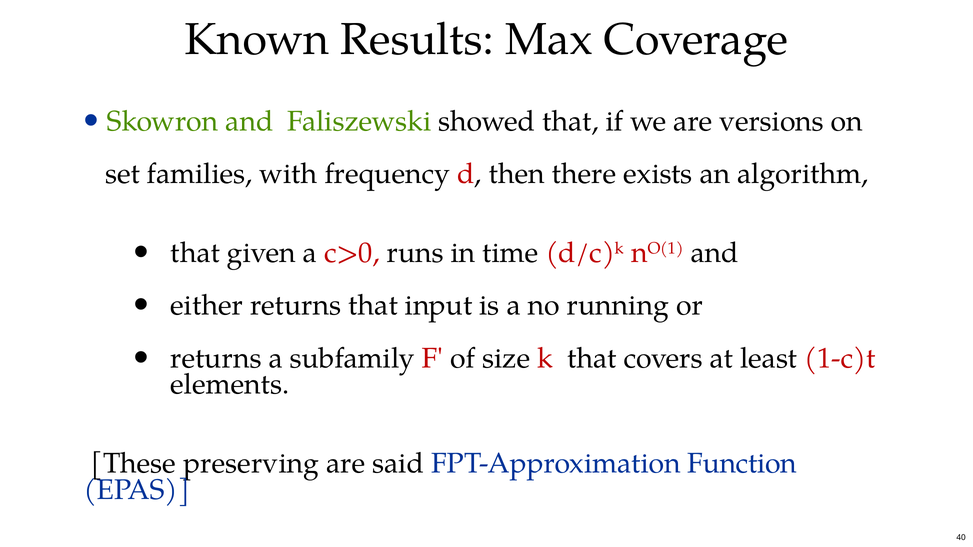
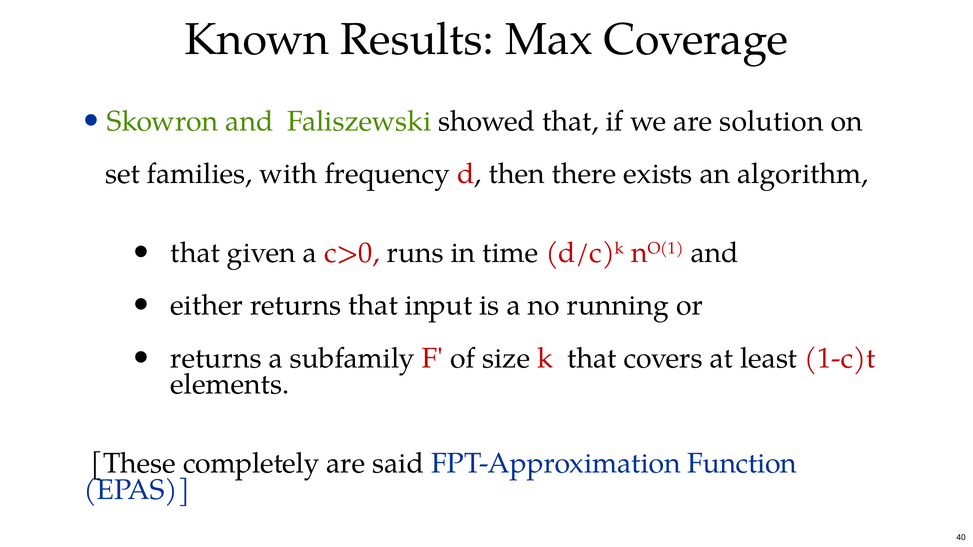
versions: versions -> solution
preserving: preserving -> completely
